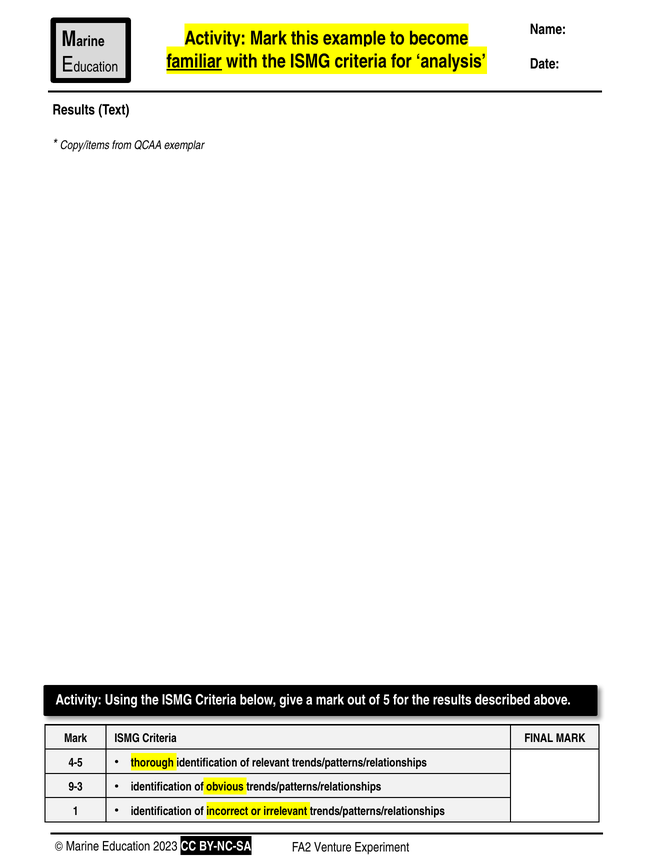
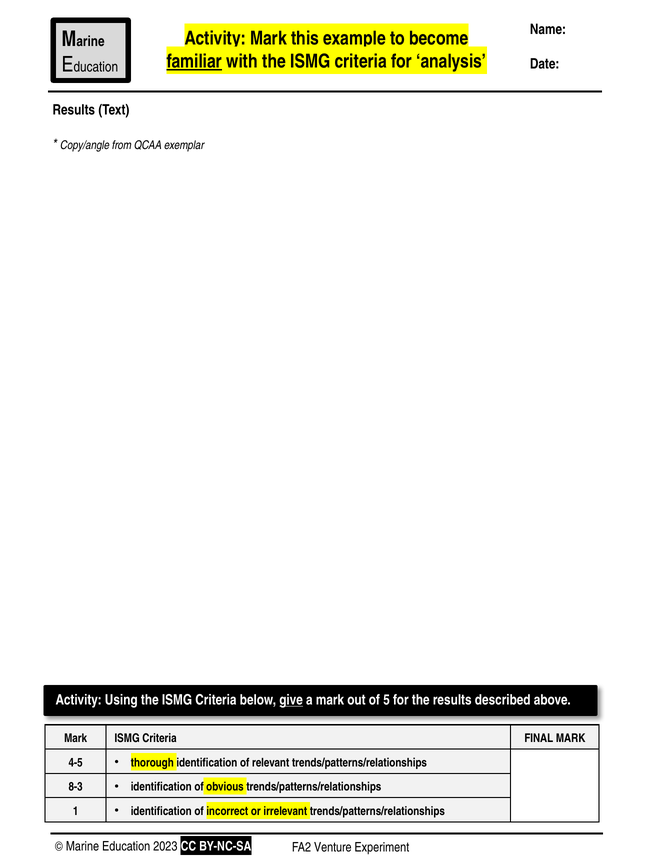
Copy/items: Copy/items -> Copy/angle
give underline: none -> present
9-3: 9-3 -> 8-3
